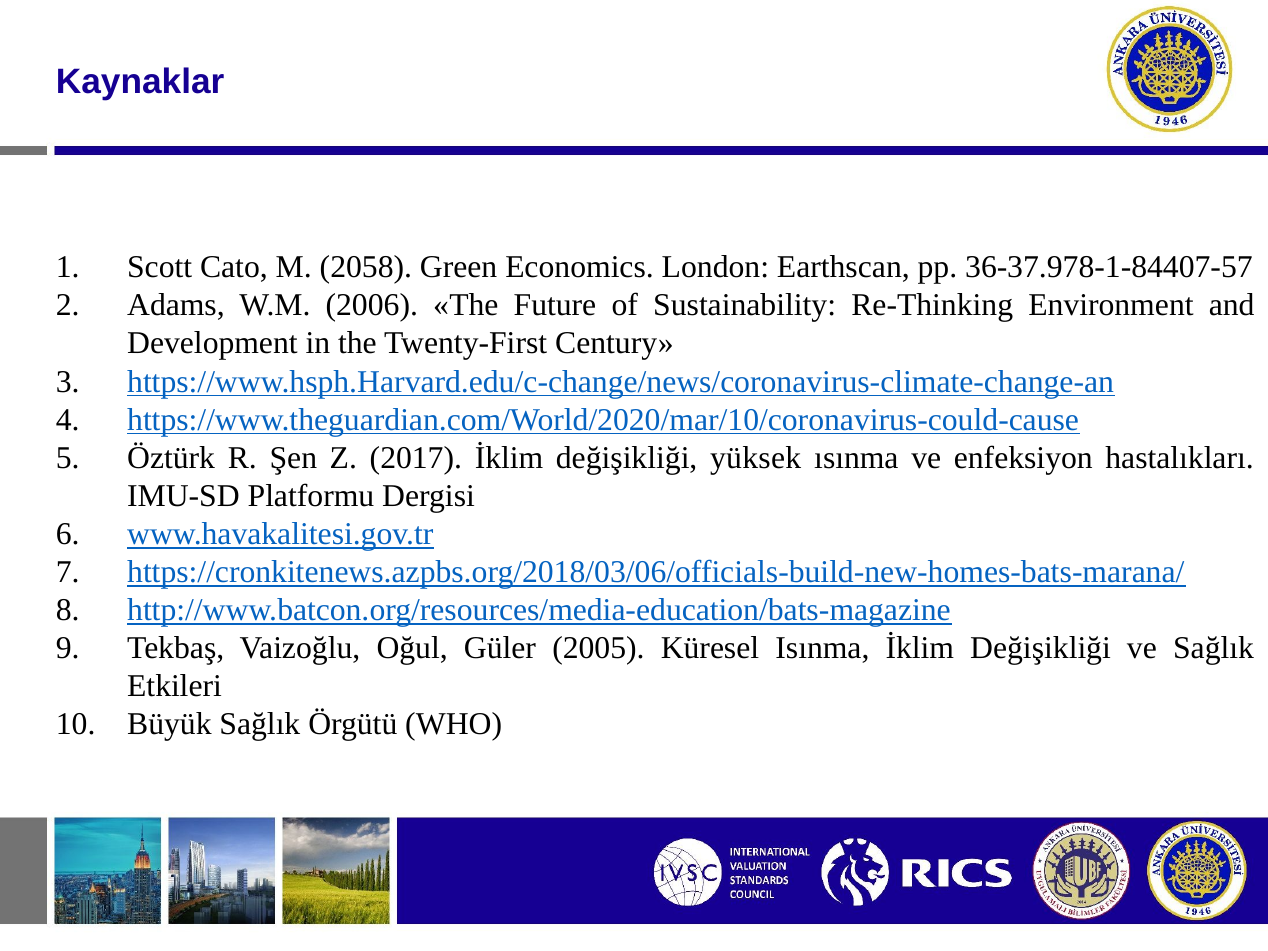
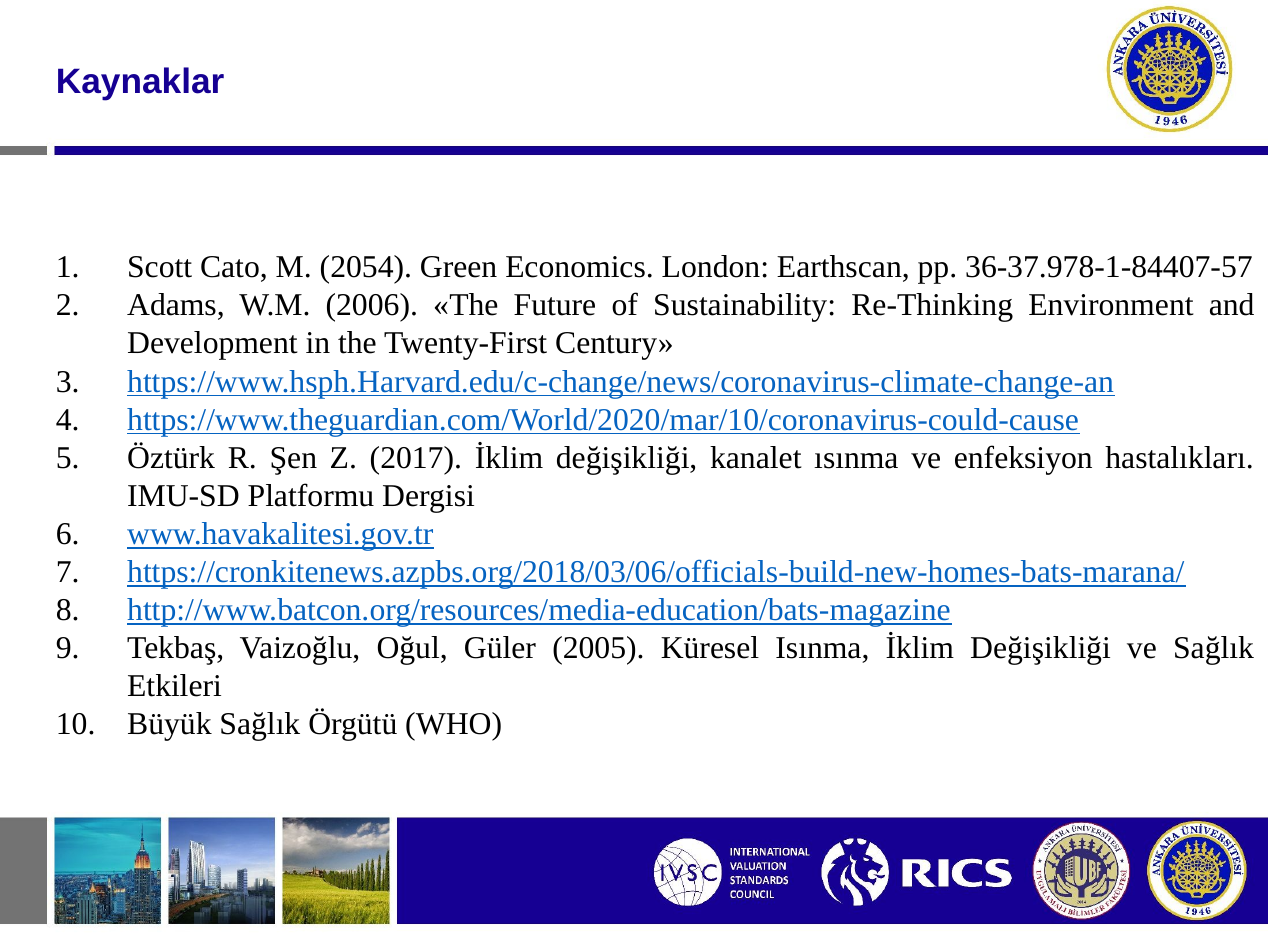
2058: 2058 -> 2054
yüksek: yüksek -> kanalet
